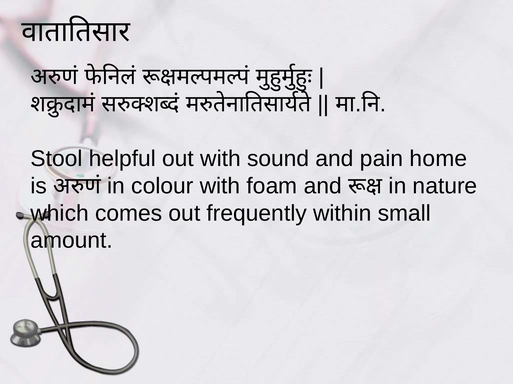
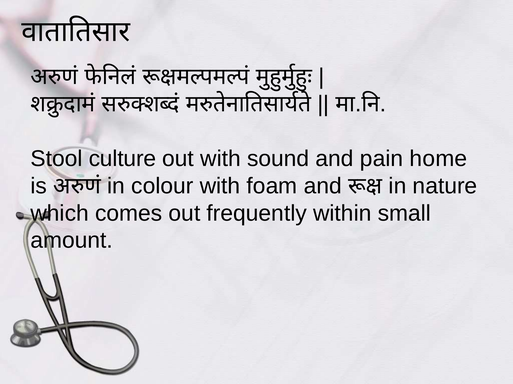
helpful: helpful -> culture
